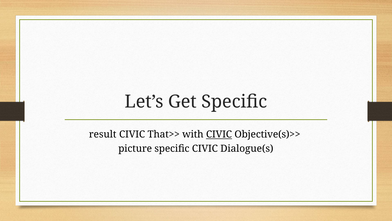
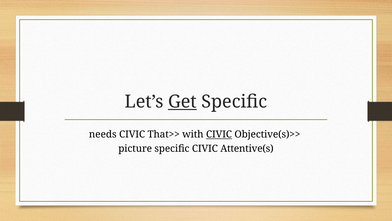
Get underline: none -> present
result: result -> needs
Dialogue(s: Dialogue(s -> Attentive(s
